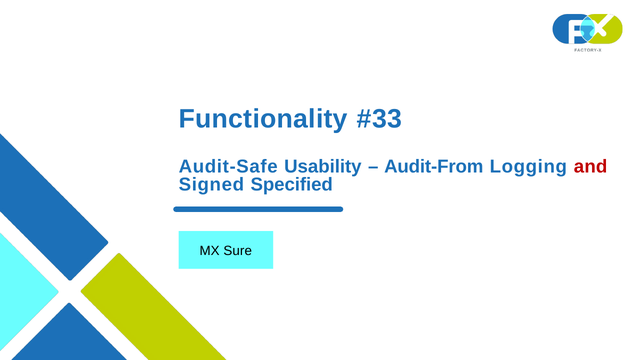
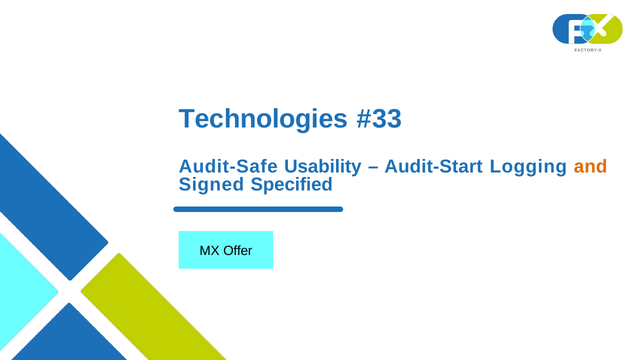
Functionality: Functionality -> Technologies
Audit-From: Audit-From -> Audit-Start
and colour: red -> orange
Sure: Sure -> Offer
